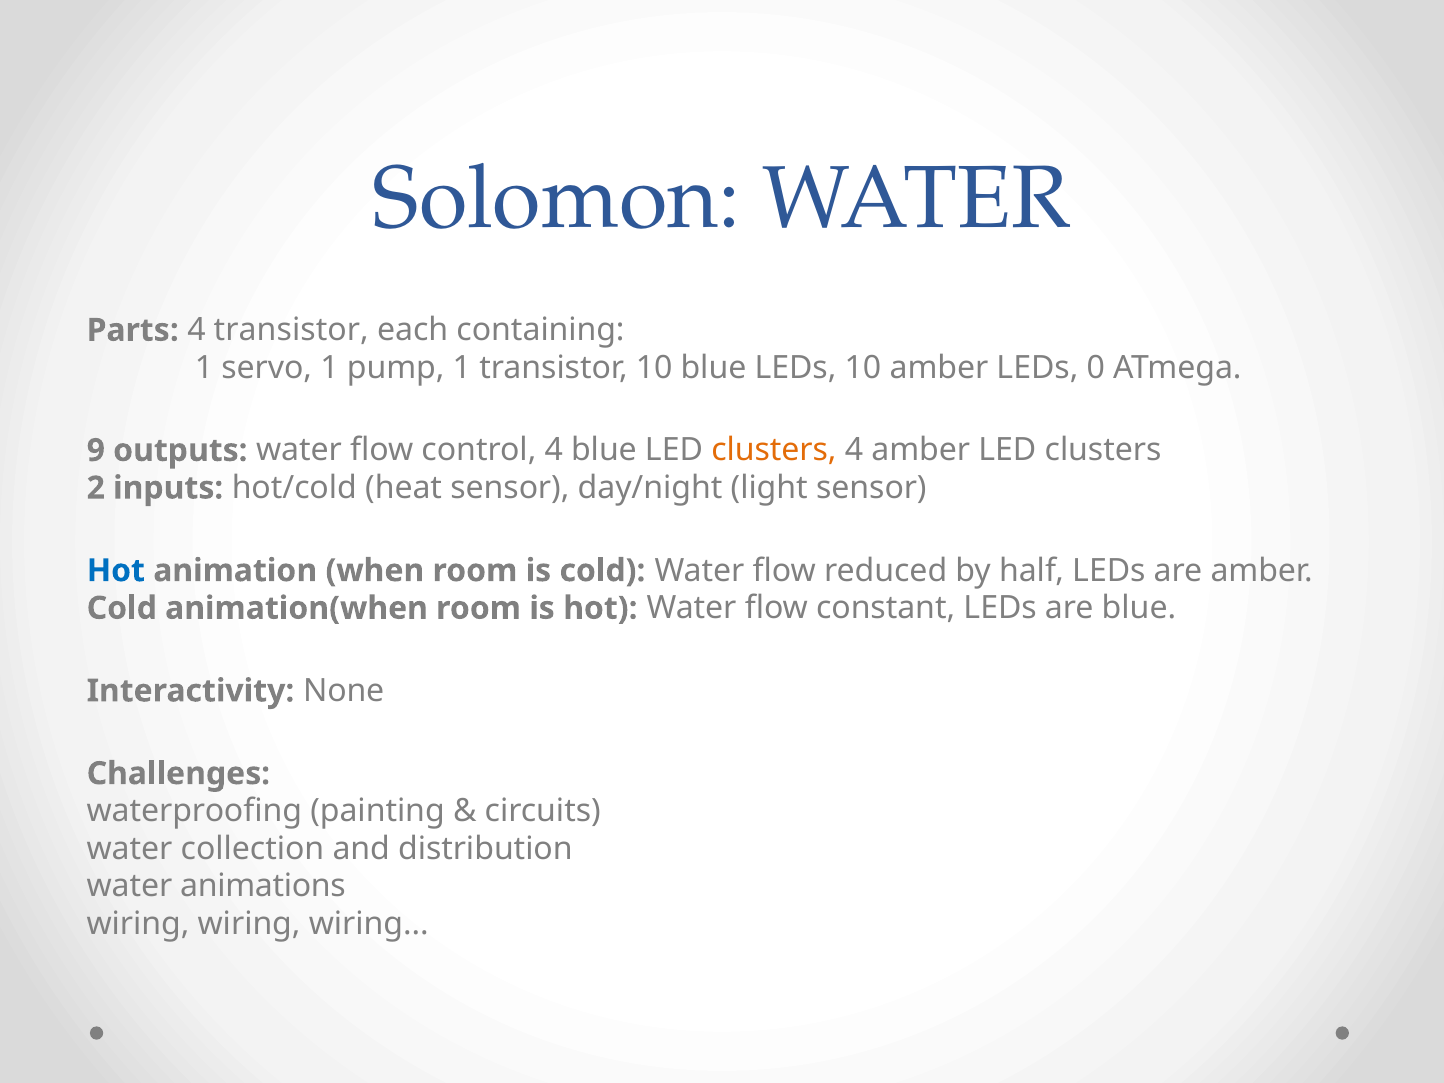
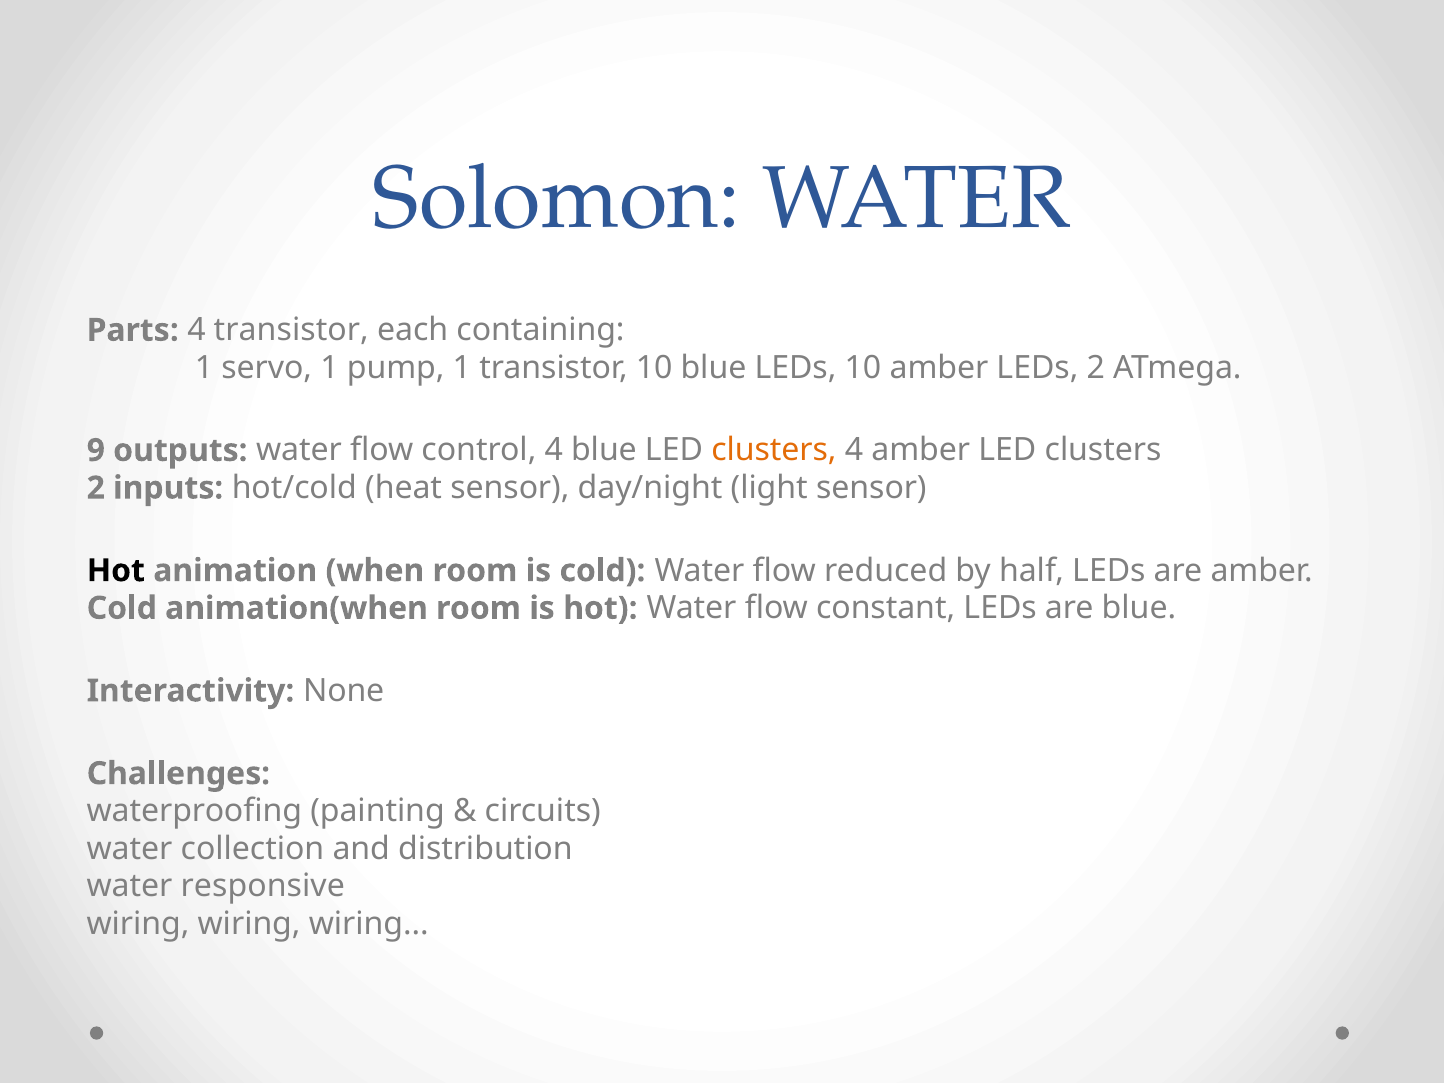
LEDs 0: 0 -> 2
Hot at (116, 571) colour: blue -> black
animations: animations -> responsive
